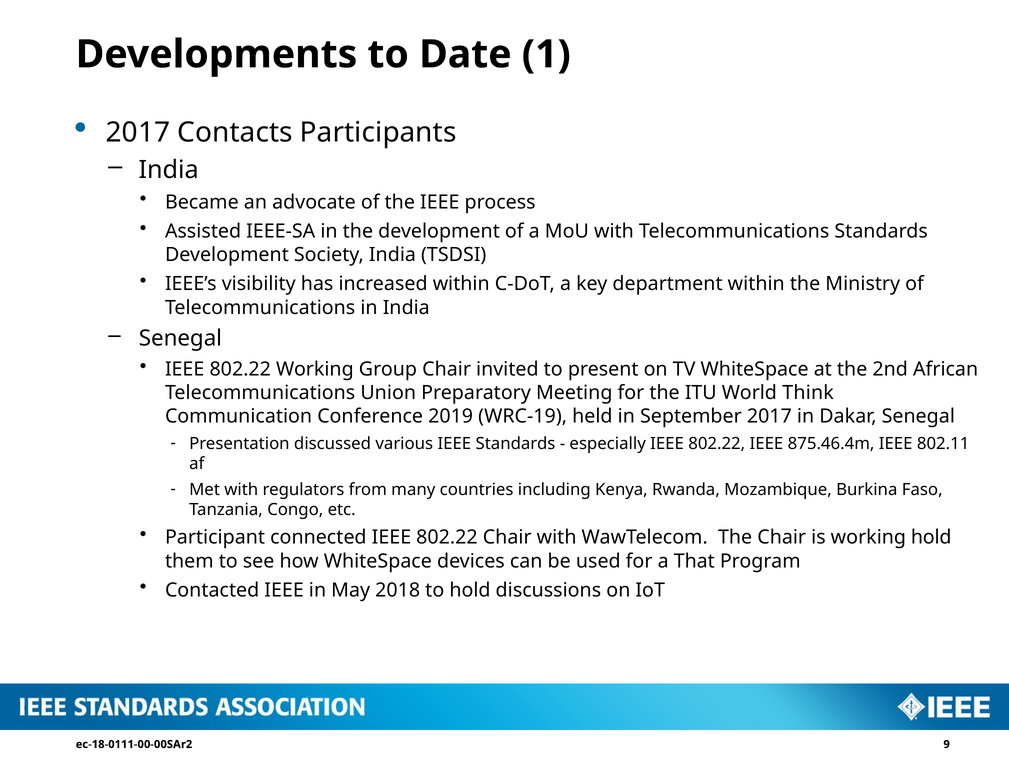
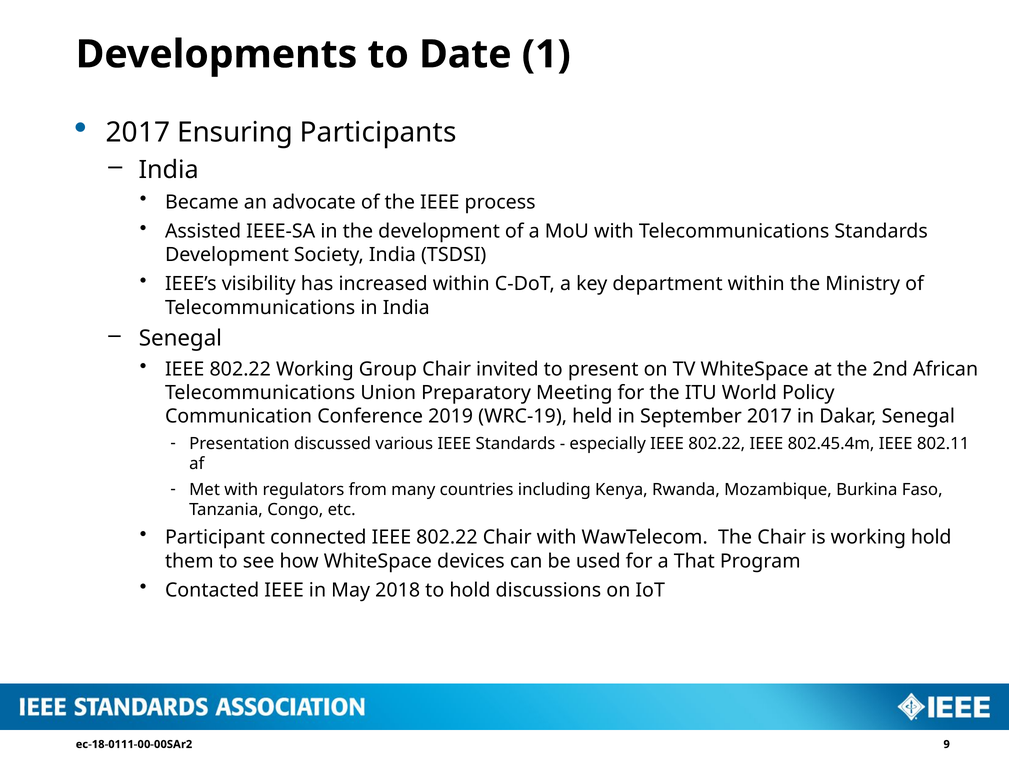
Contacts: Contacts -> Ensuring
Think: Think -> Policy
875.46.4m: 875.46.4m -> 802.45.4m
